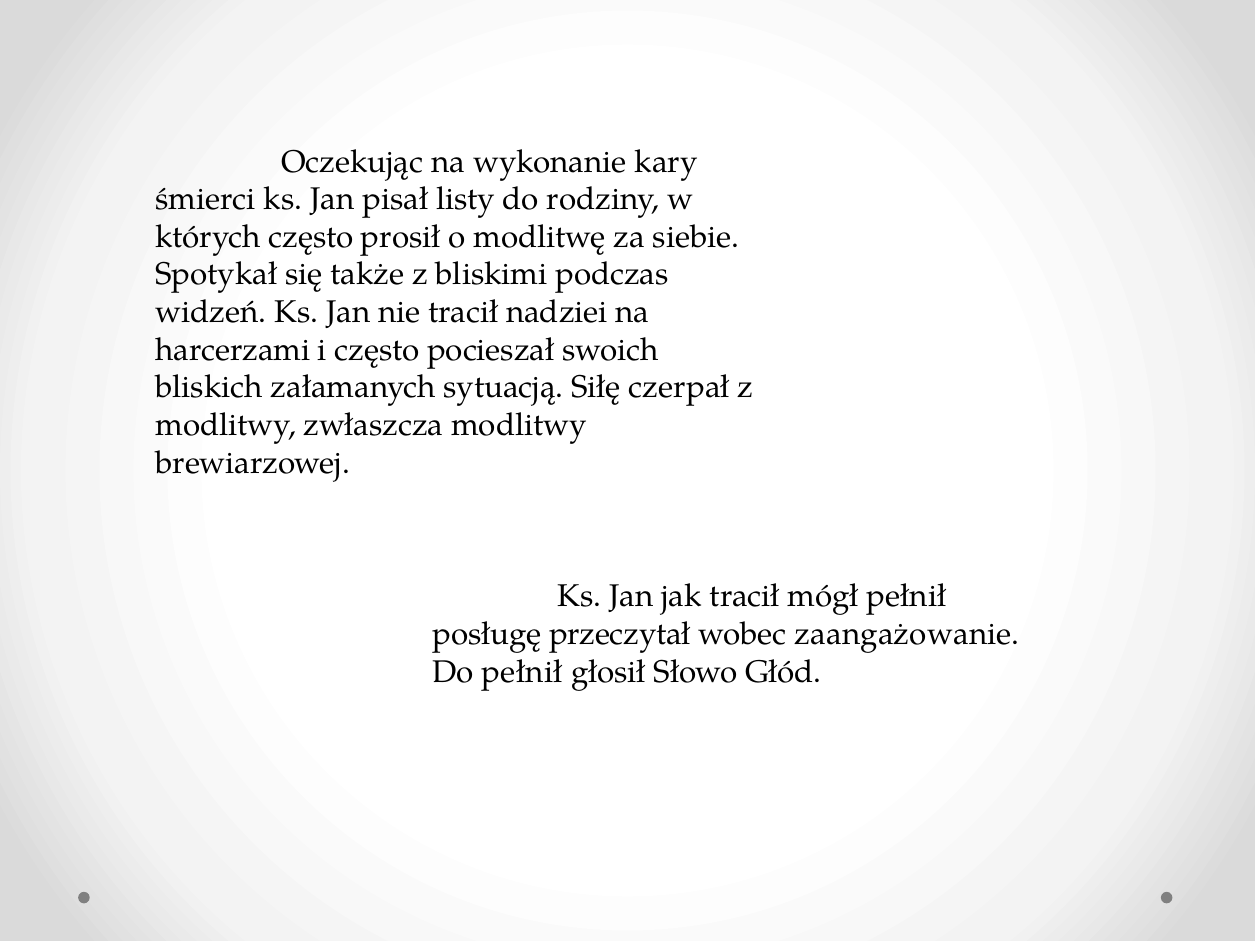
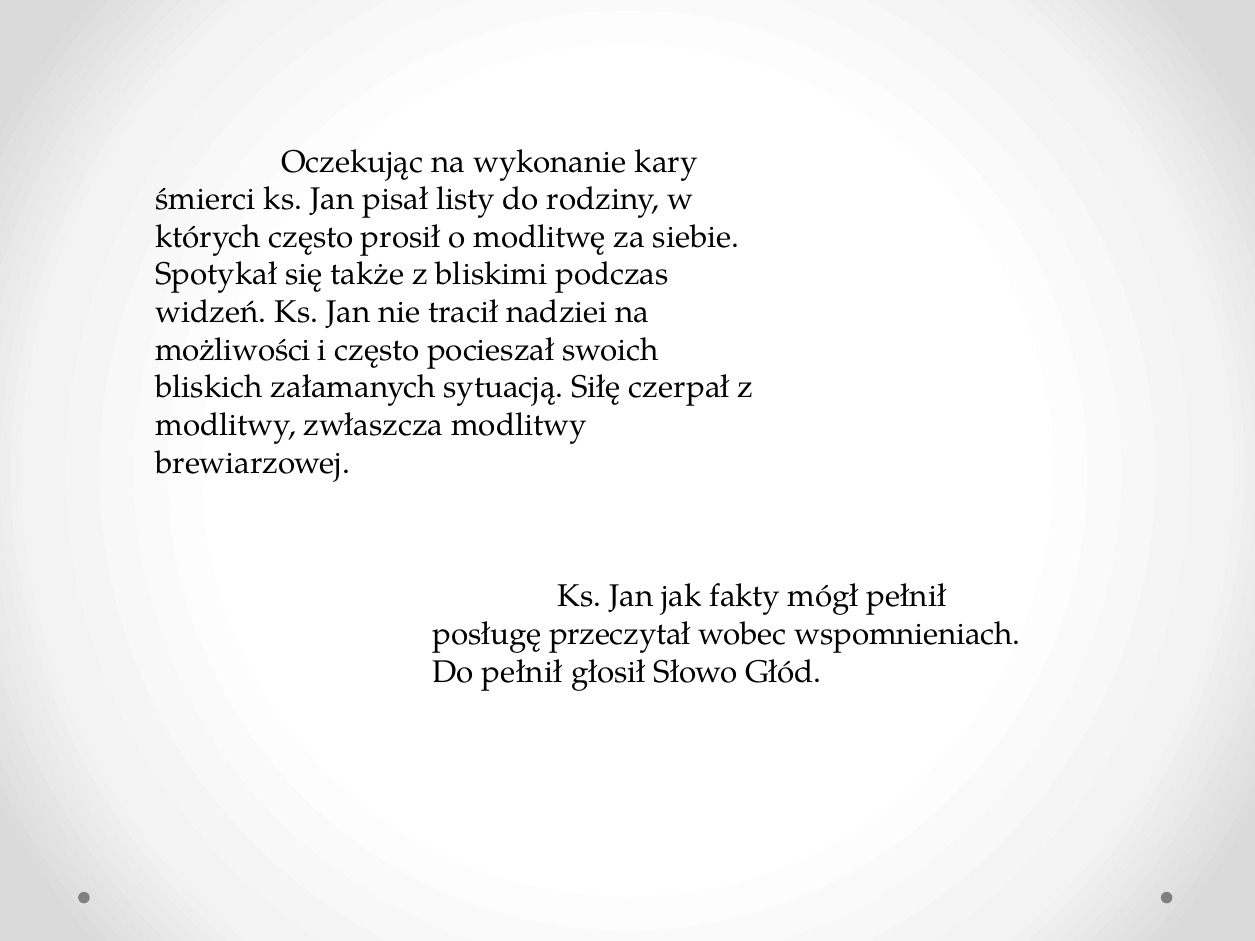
harcerzami: harcerzami -> możliwości
jak tracił: tracił -> fakty
zaangażowanie: zaangażowanie -> wspomnieniach
